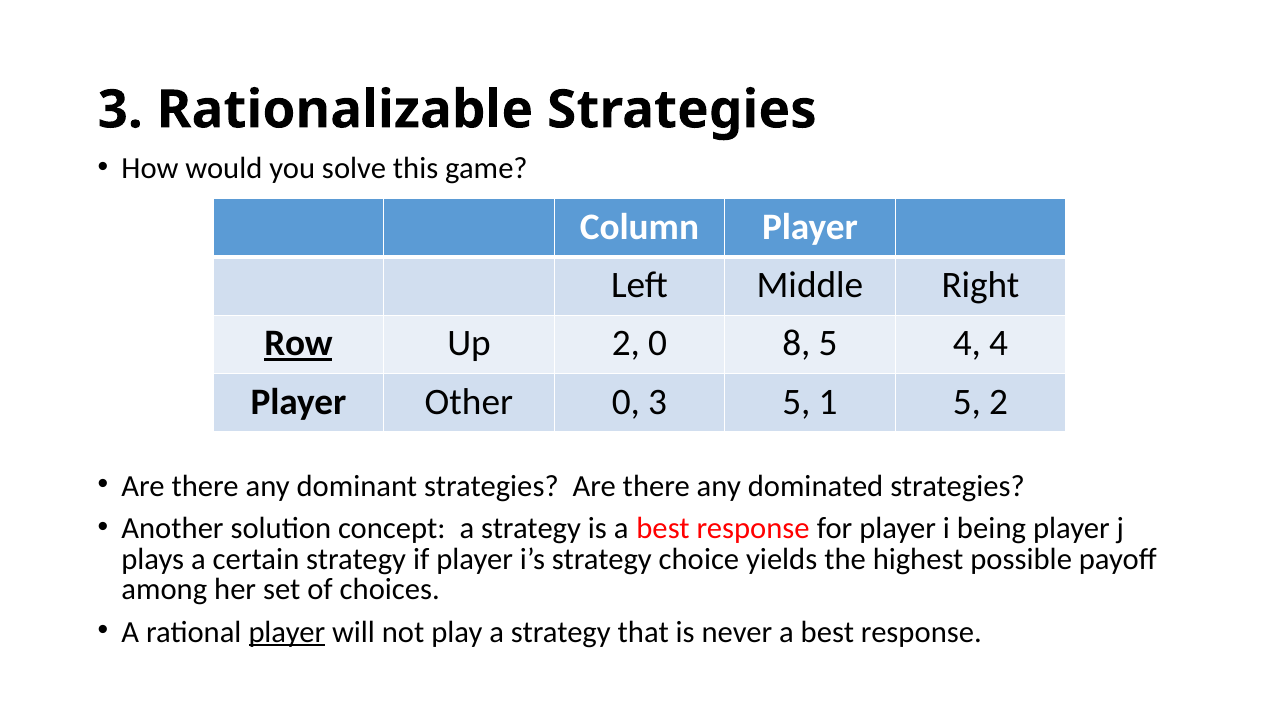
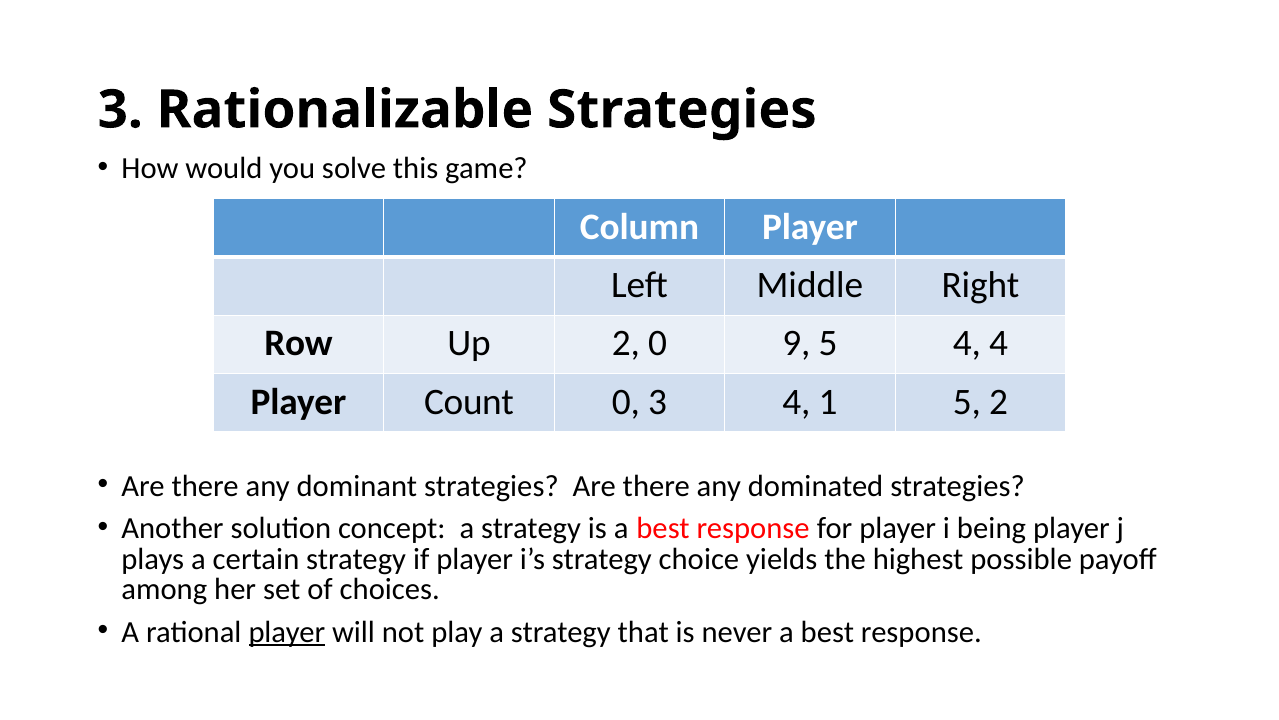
Row underline: present -> none
8: 8 -> 9
Other: Other -> Count
3 5: 5 -> 4
